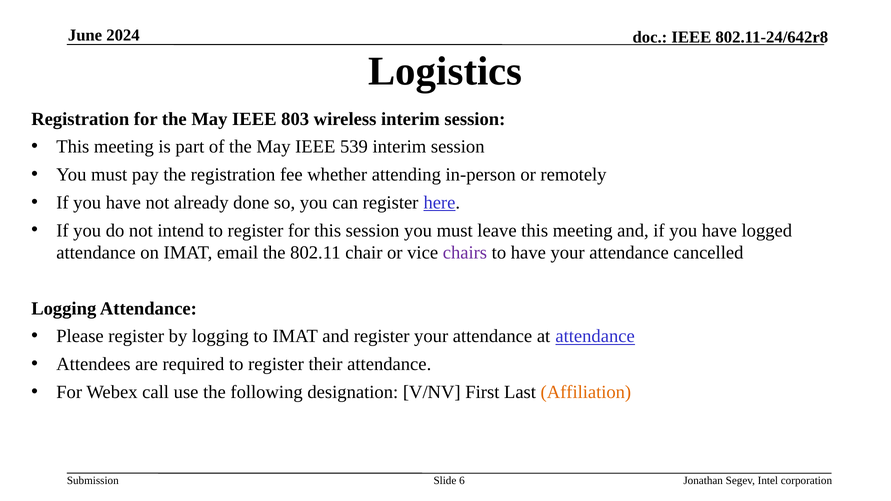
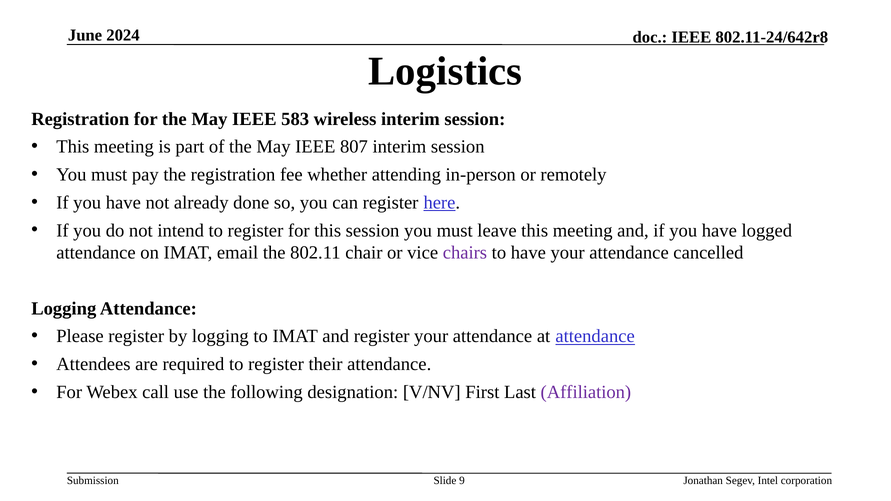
803: 803 -> 583
539: 539 -> 807
Affiliation colour: orange -> purple
6: 6 -> 9
